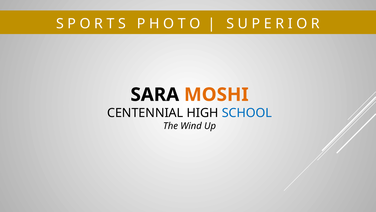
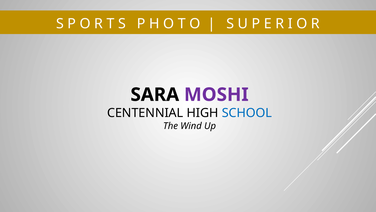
MOSHI colour: orange -> purple
